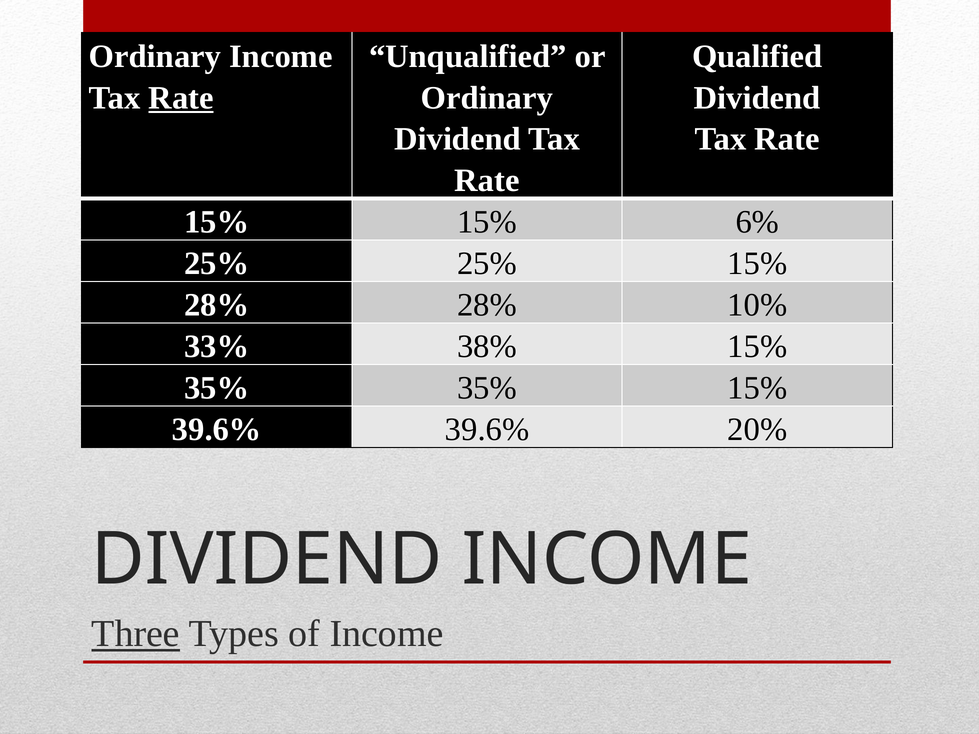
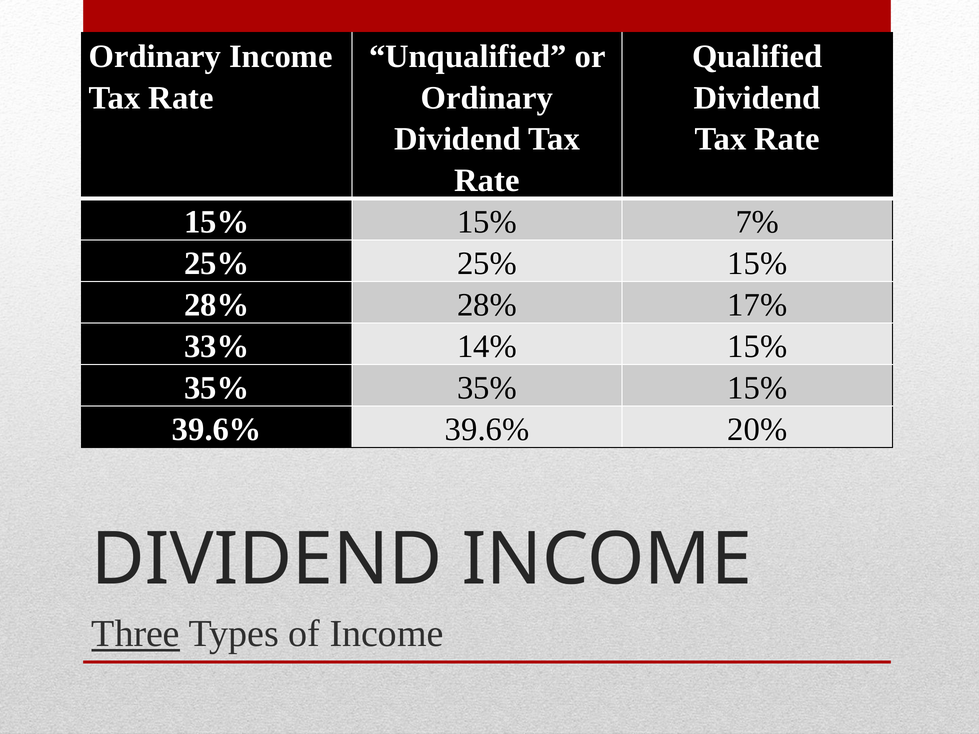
Rate at (181, 98) underline: present -> none
6%: 6% -> 7%
10%: 10% -> 17%
38%: 38% -> 14%
